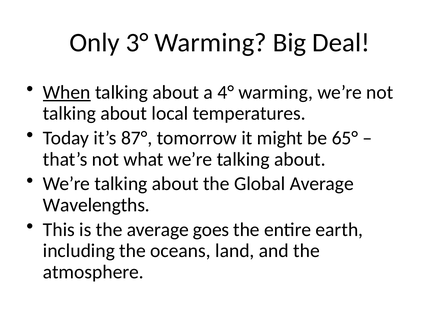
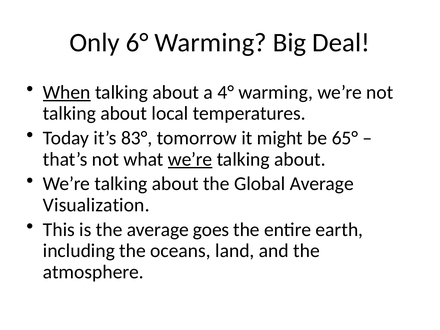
3°: 3° -> 6°
87°: 87° -> 83°
we’re at (190, 159) underline: none -> present
Wavelengths: Wavelengths -> Visualization
